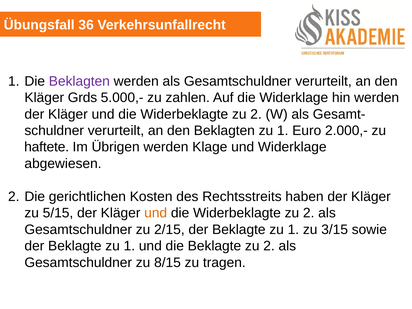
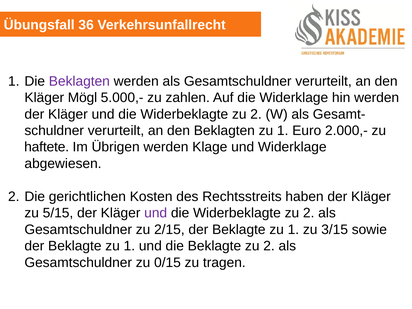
Grds: Grds -> Mögl
und at (156, 213) colour: orange -> purple
8/15: 8/15 -> 0/15
